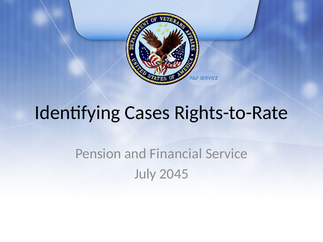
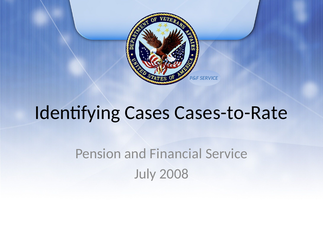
Rights-to-Rate: Rights-to-Rate -> Cases-to-Rate
2045: 2045 -> 2008
